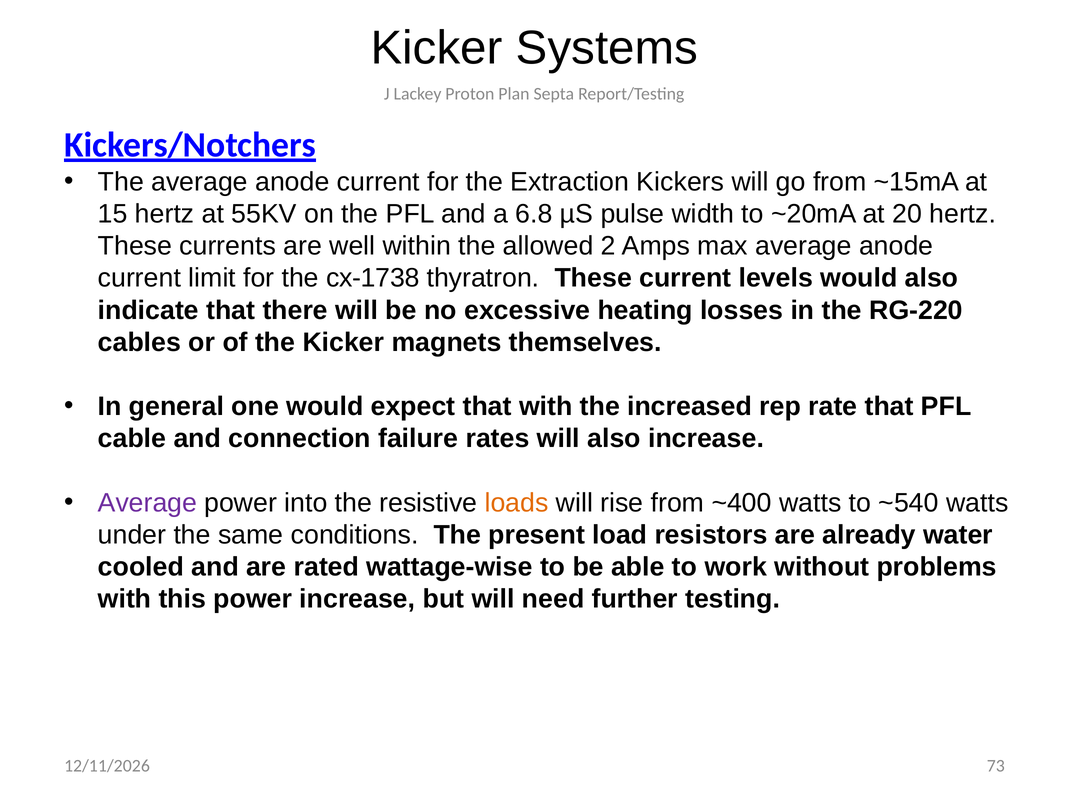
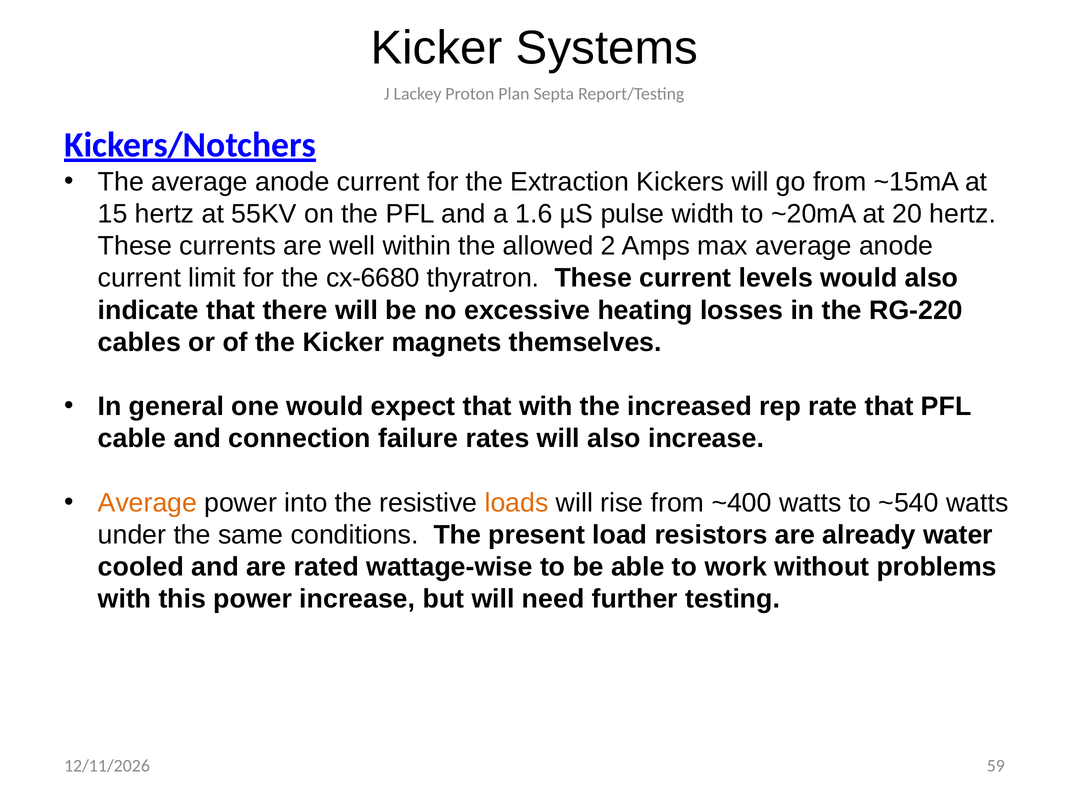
6.8: 6.8 -> 1.6
cx-1738: cx-1738 -> cx-6680
Average at (147, 503) colour: purple -> orange
73: 73 -> 59
